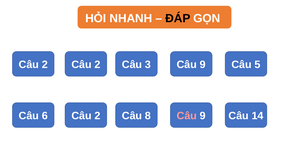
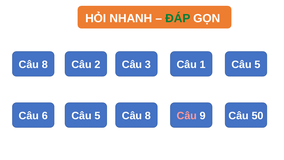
ĐÁP colour: black -> green
2 at (45, 65): 2 -> 8
3 Câu 9: 9 -> 1
6 Câu 2: 2 -> 5
14: 14 -> 50
